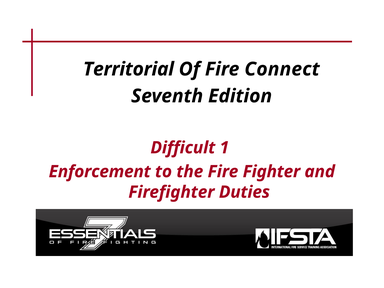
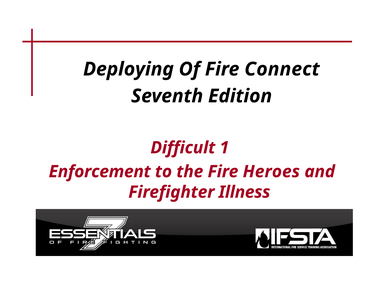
Territorial: Territorial -> Deploying
Fighter: Fighter -> Heroes
Duties: Duties -> Illness
